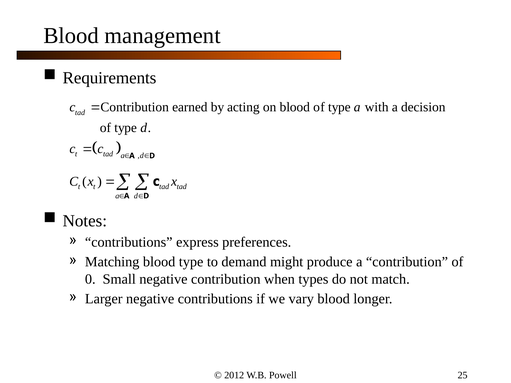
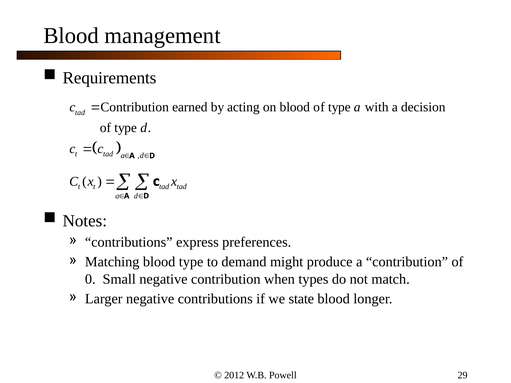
vary: vary -> state
25: 25 -> 29
